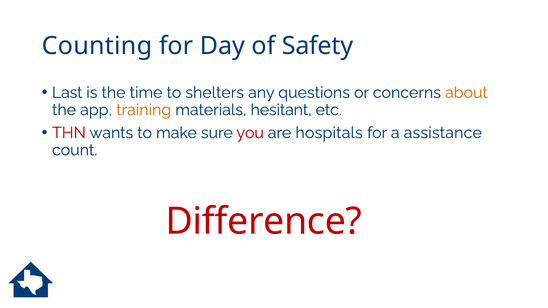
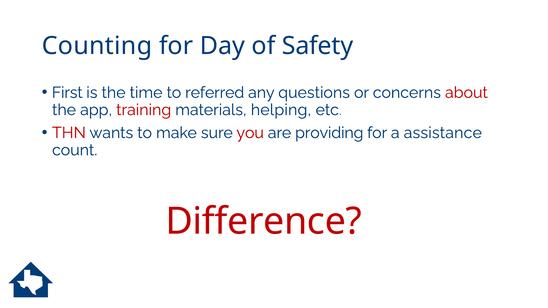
Last: Last -> First
shelters: shelters -> referred
about colour: orange -> red
training colour: orange -> red
hesitant: hesitant -> helping
hospitals: hospitals -> providing
